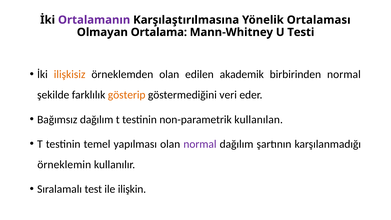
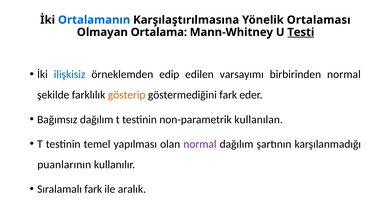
Ortalamanın colour: purple -> blue
Testi underline: none -> present
ilişkisiz colour: orange -> blue
örneklemden olan: olan -> edip
akademik: akademik -> varsayımı
göstermediğini veri: veri -> fark
örneklemin: örneklemin -> puanlarının
Sıralamalı test: test -> fark
ilişkin: ilişkin -> aralık
